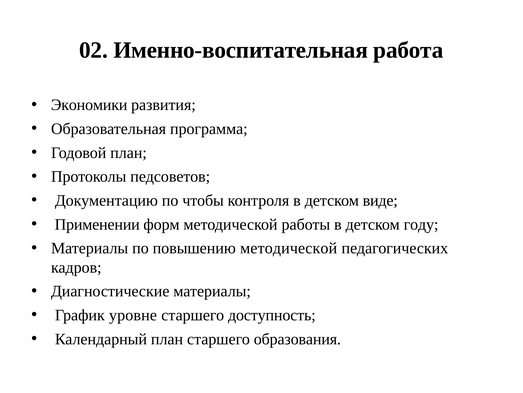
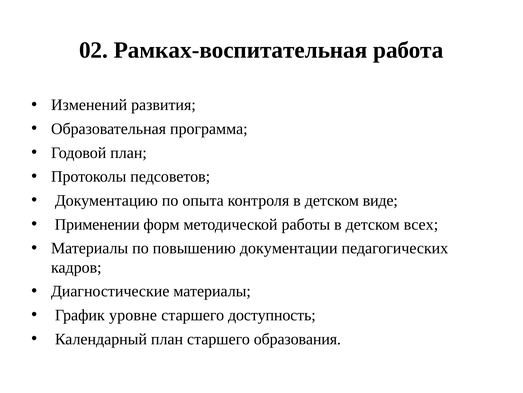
Именно-воспитательная: Именно-воспитательная -> Рамках-воспитательная
Экономики: Экономики -> Изменений
чтобы: чтобы -> опыта
году: году -> всех
повышению методической: методической -> документации
